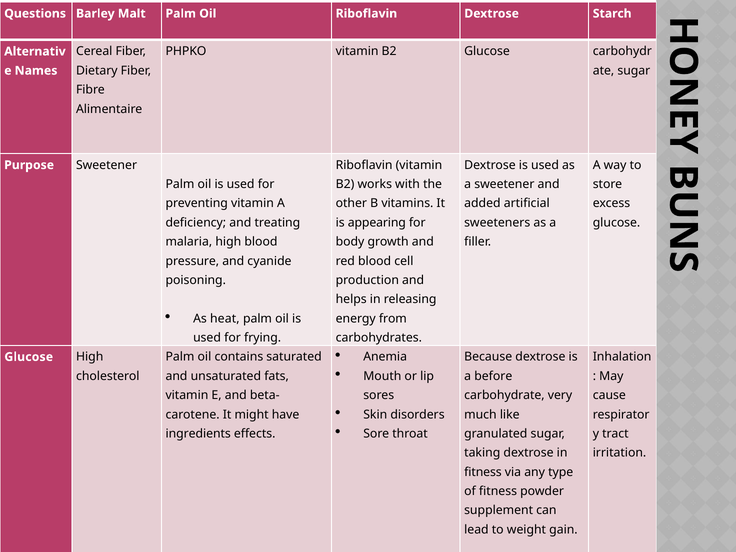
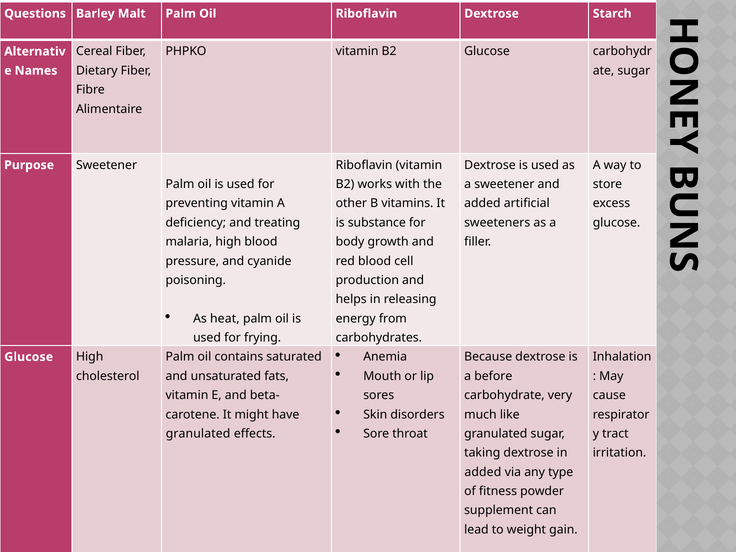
appearing: appearing -> substance
ingredients at (198, 434): ingredients -> granulated
fitness at (483, 472): fitness -> added
